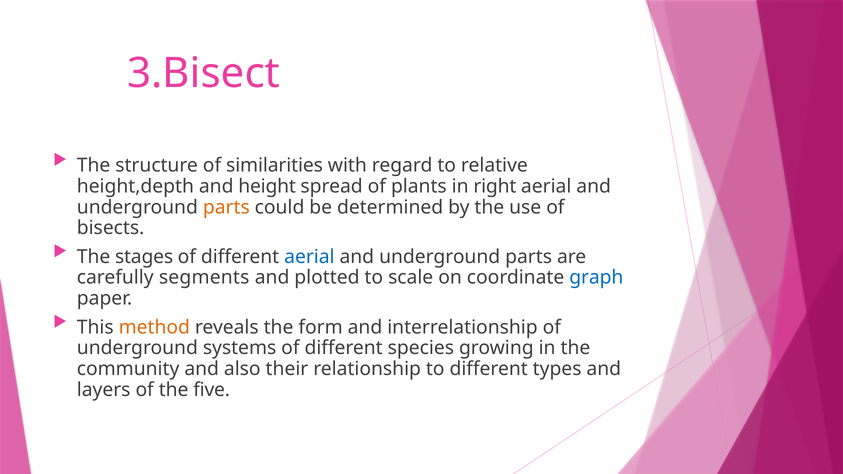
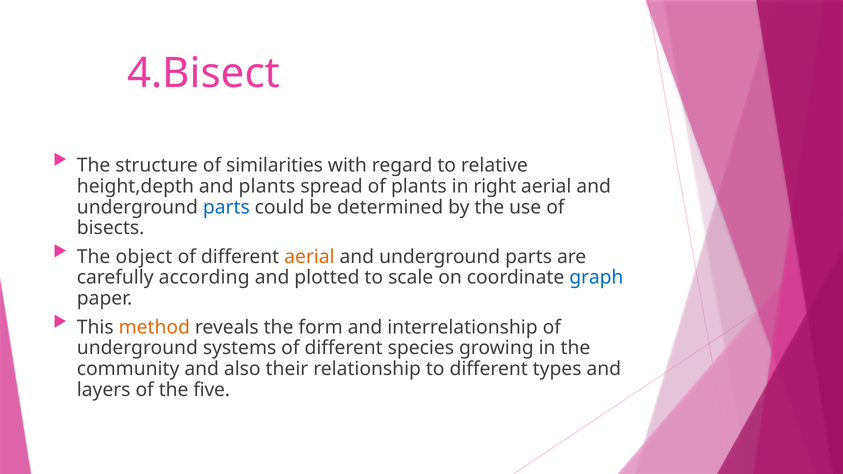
3.Bisect: 3.Bisect -> 4.Bisect
and height: height -> plants
parts at (226, 207) colour: orange -> blue
stages: stages -> object
aerial at (309, 257) colour: blue -> orange
segments: segments -> according
